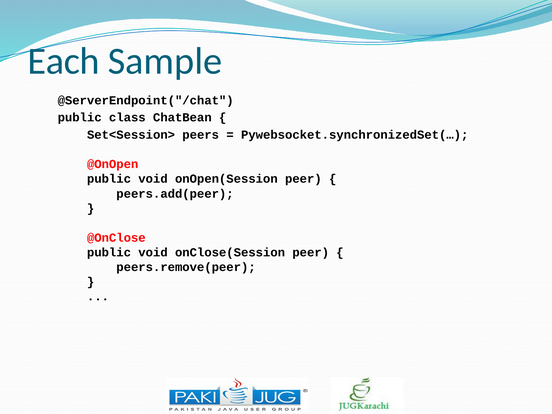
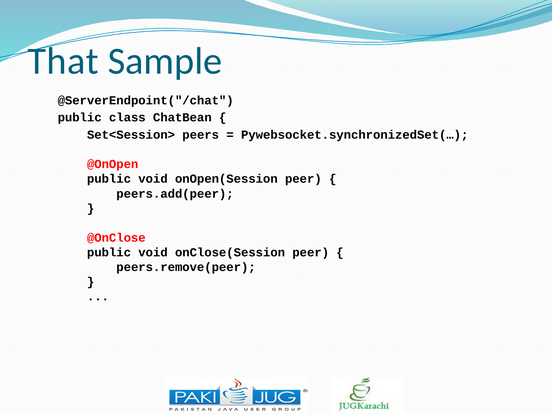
Each: Each -> That
